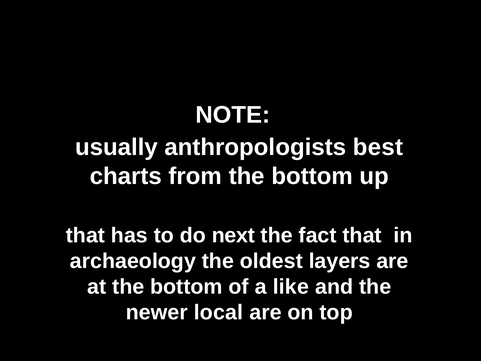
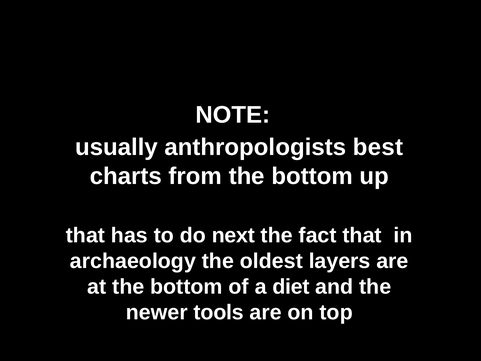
like: like -> diet
local: local -> tools
